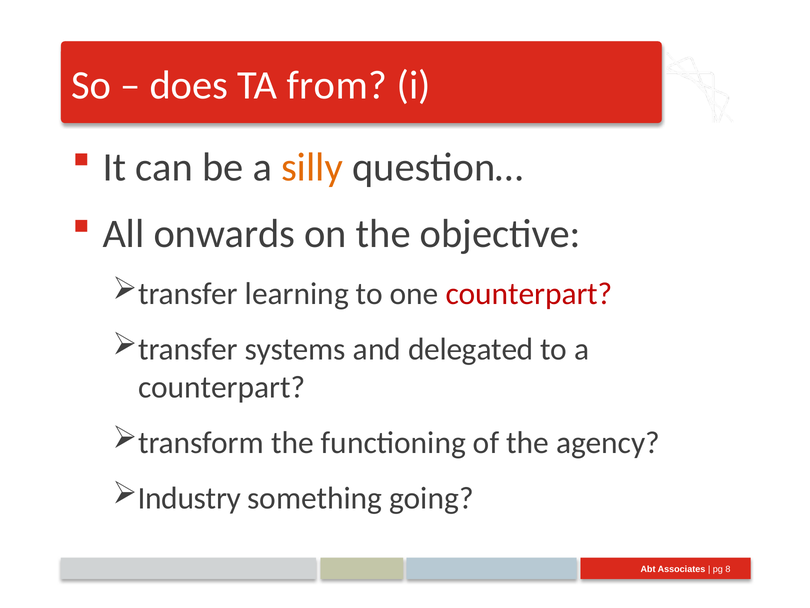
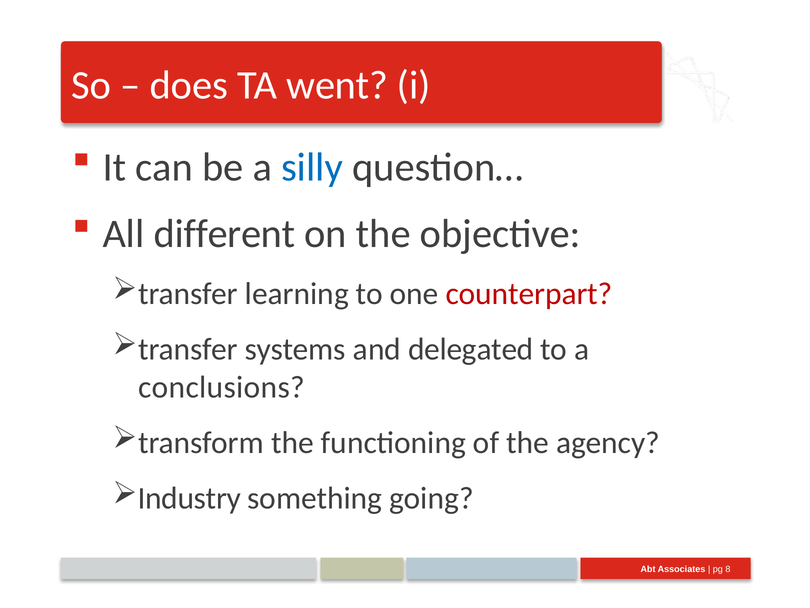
from: from -> went
silly colour: orange -> blue
onwards: onwards -> different
counterpart at (222, 387): counterpart -> conclusions
